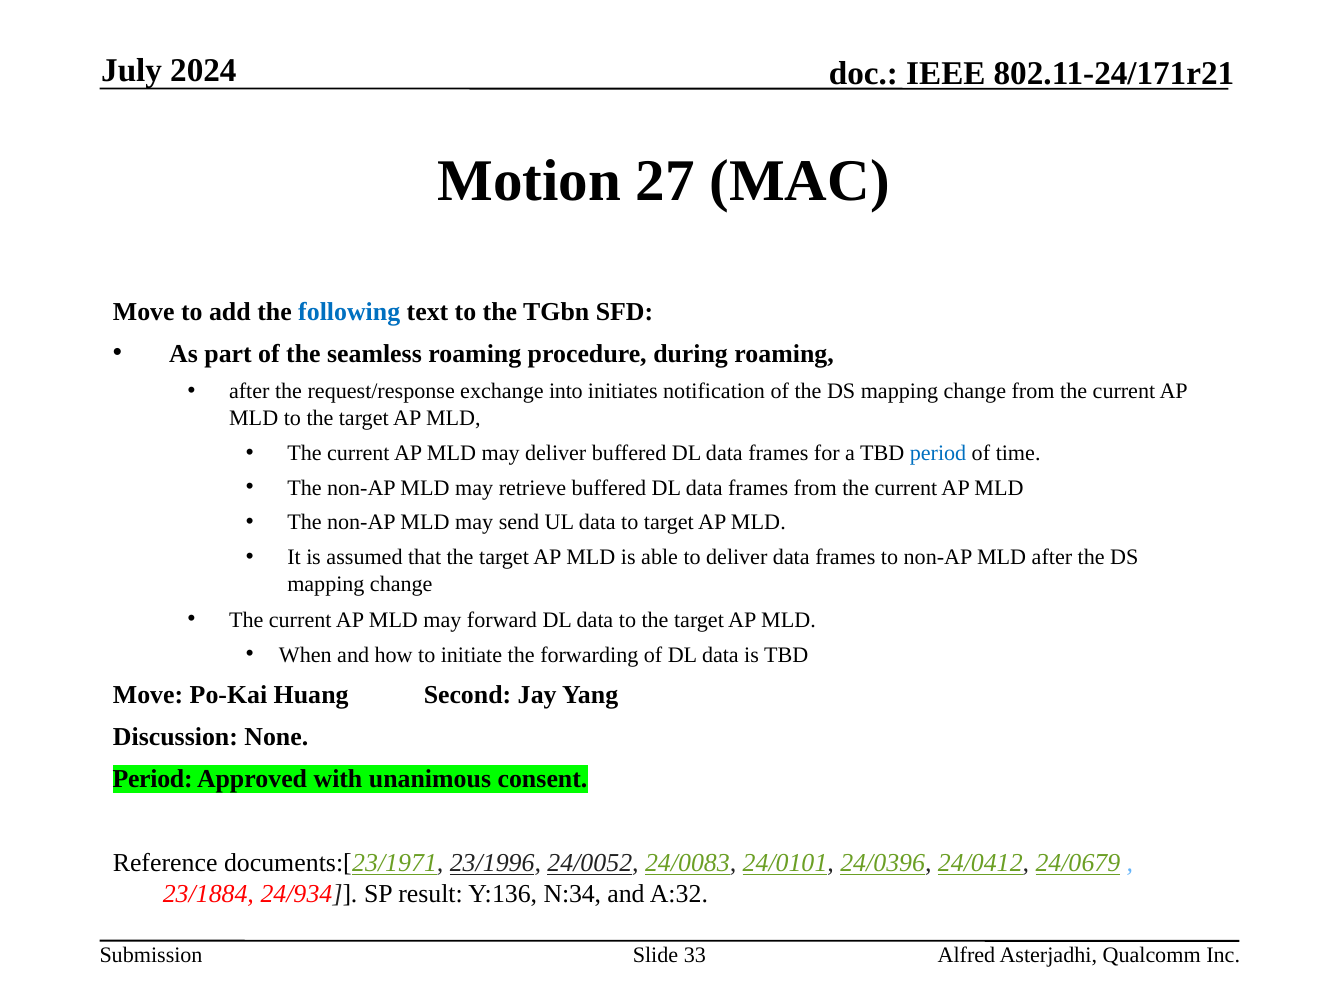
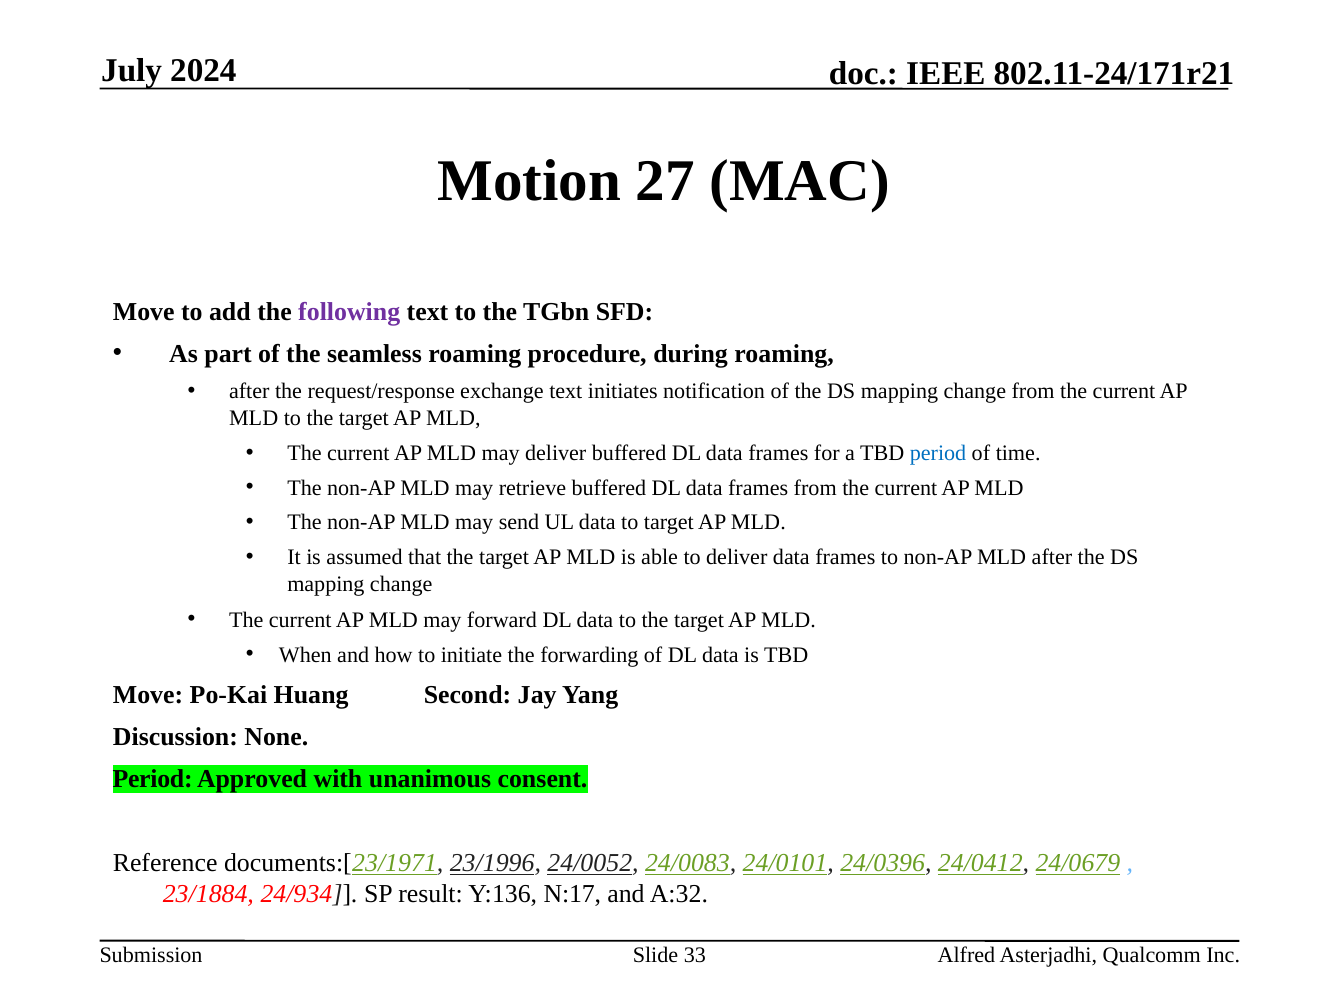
following colour: blue -> purple
exchange into: into -> text
N:34: N:34 -> N:17
